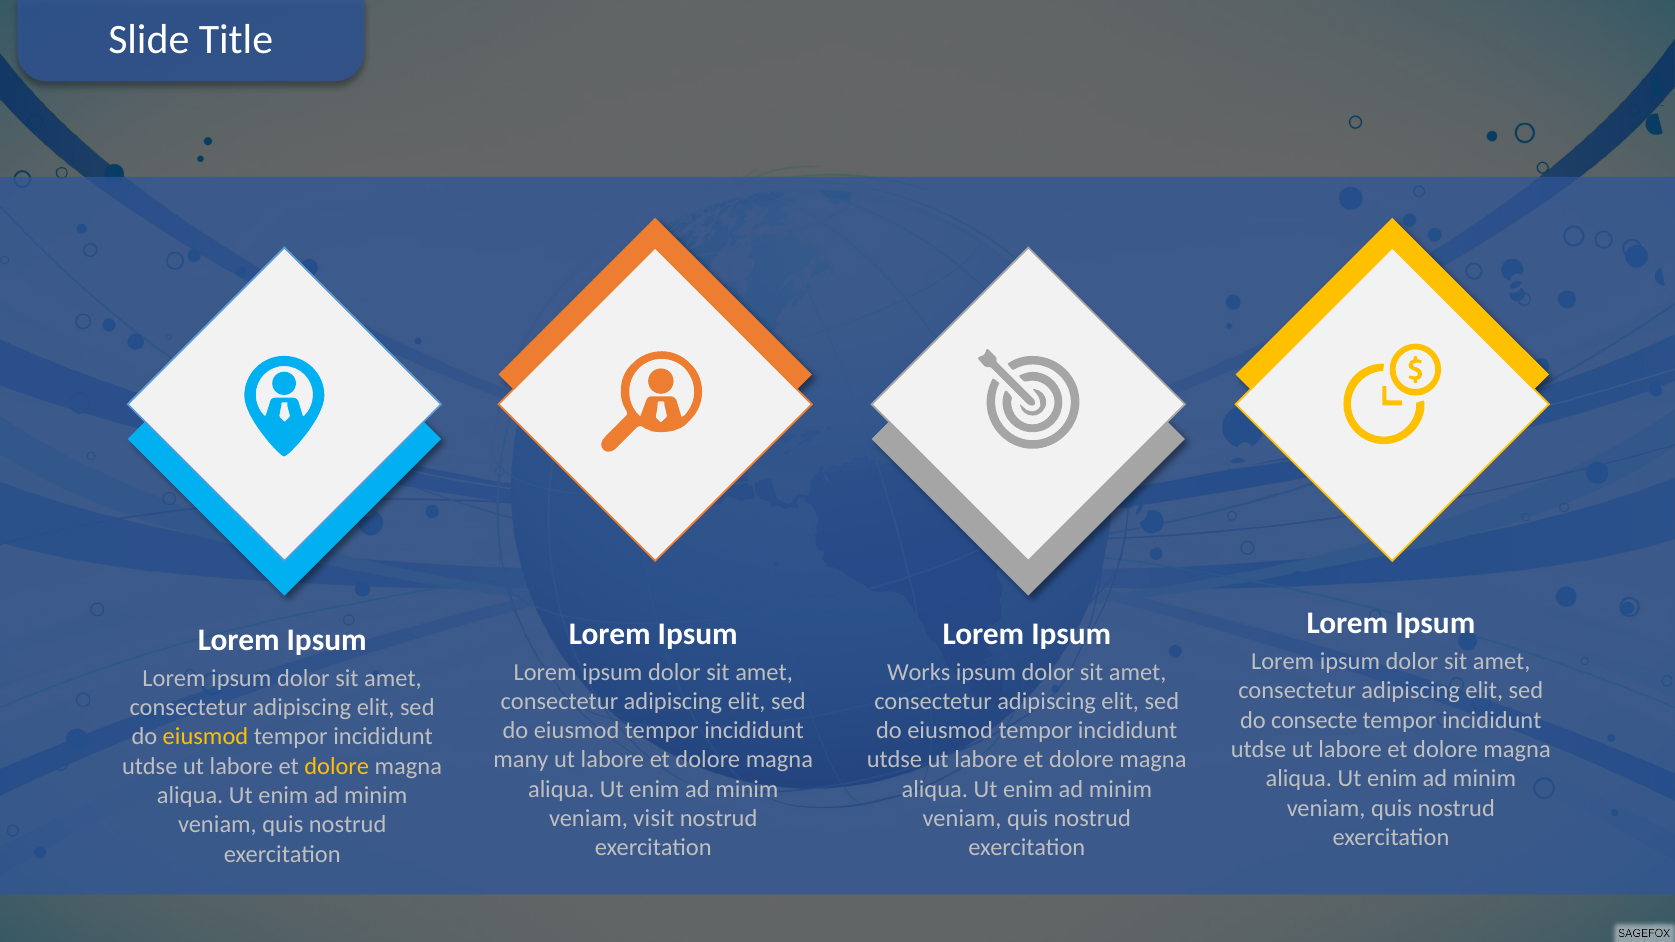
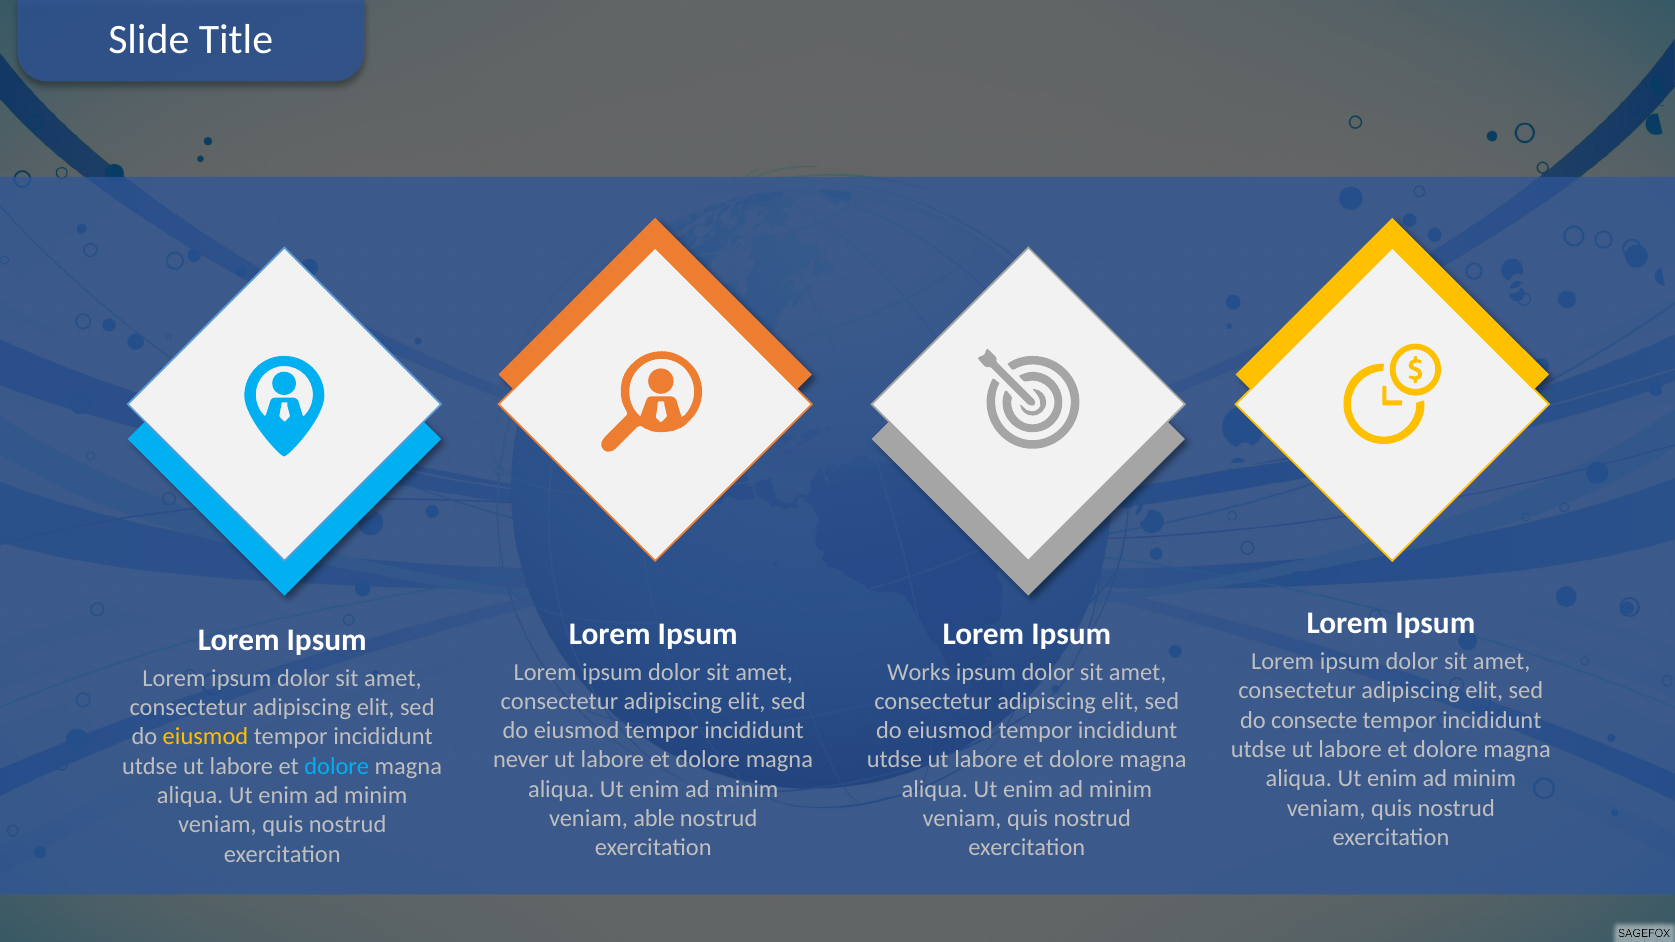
many: many -> never
dolore at (337, 766) colour: yellow -> light blue
visit: visit -> able
